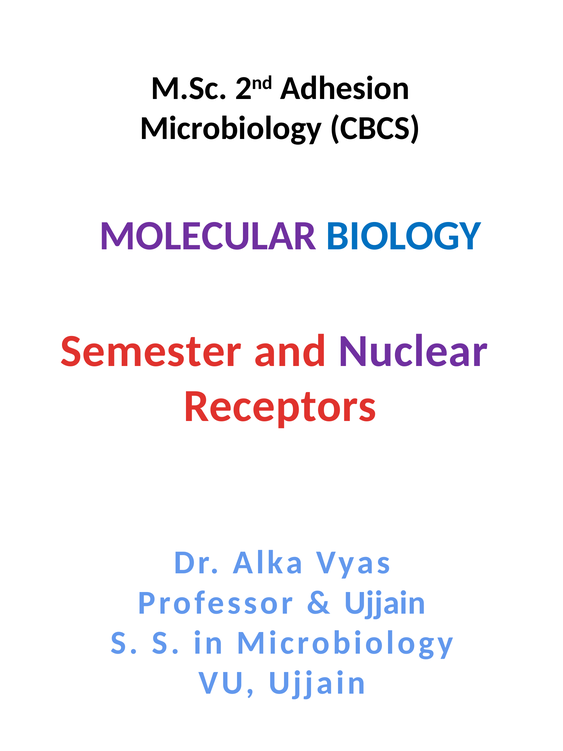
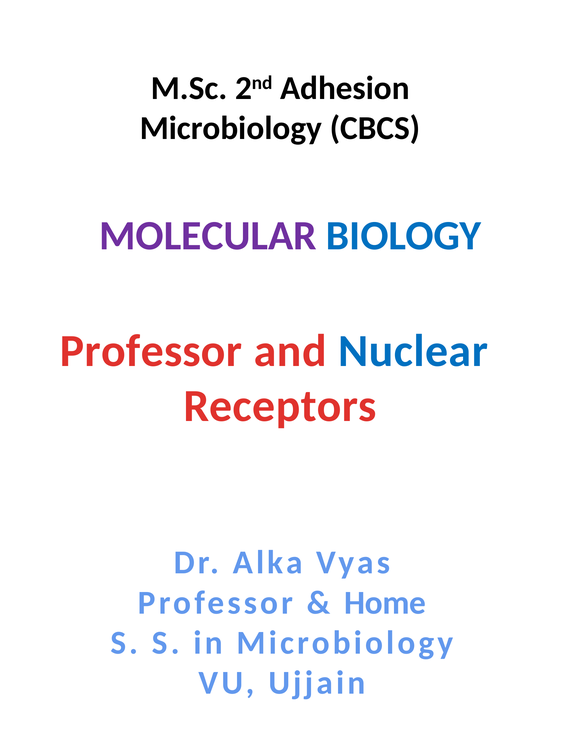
Semester at (151, 351): Semester -> Professor
Nuclear colour: purple -> blue
Ujjain at (385, 602): Ujjain -> Home
